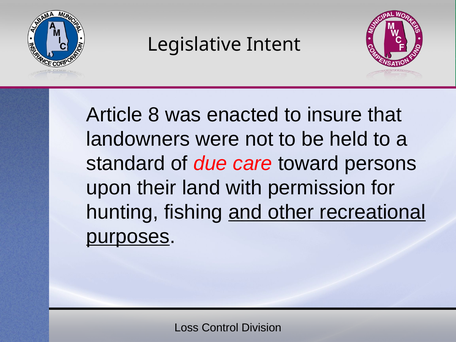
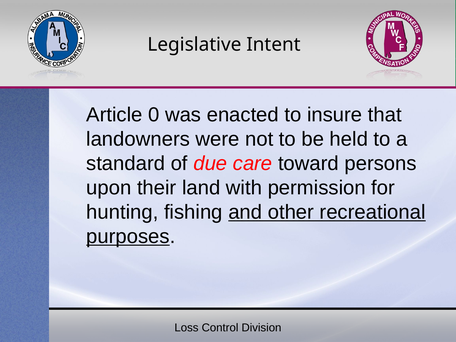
8: 8 -> 0
